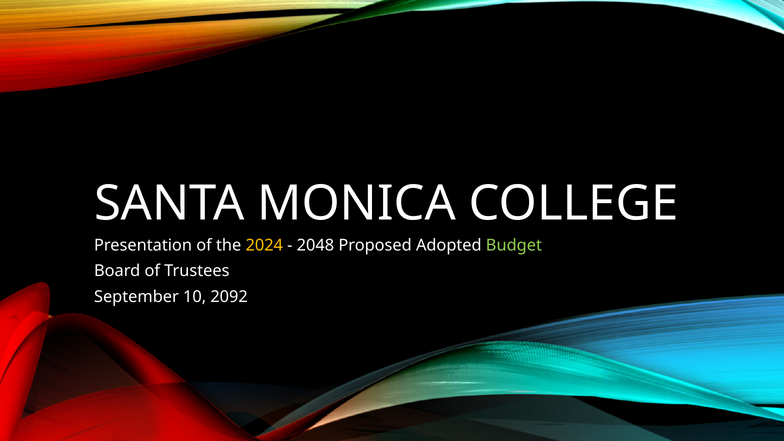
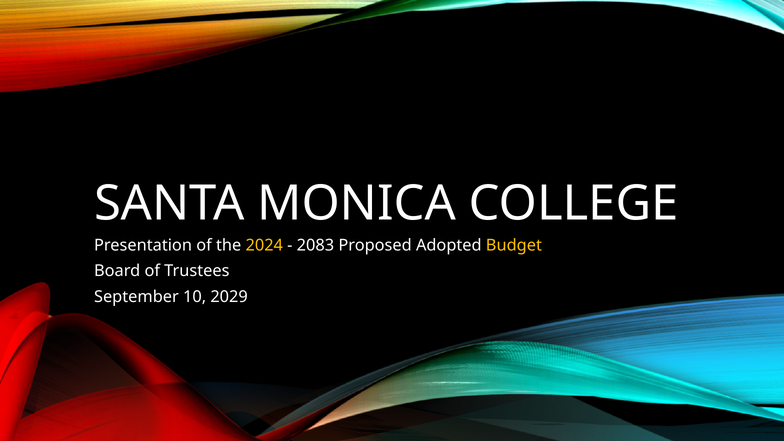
2048: 2048 -> 2083
Budget colour: light green -> yellow
2092: 2092 -> 2029
